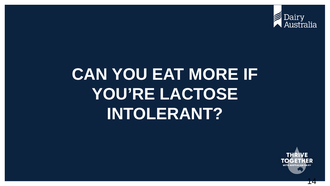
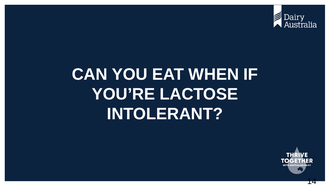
MORE: MORE -> WHEN
